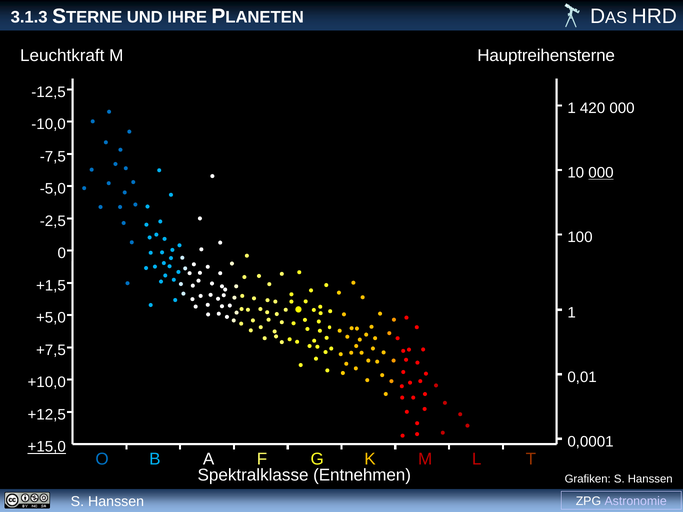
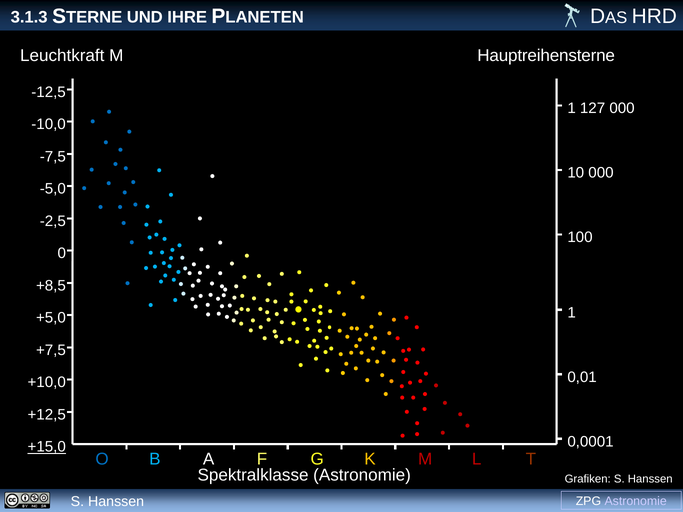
420: 420 -> 127
000 at (601, 173) underline: present -> none
+1,5: +1,5 -> +8,5
Spektralklasse Entnehmen: Entnehmen -> Astronomie
